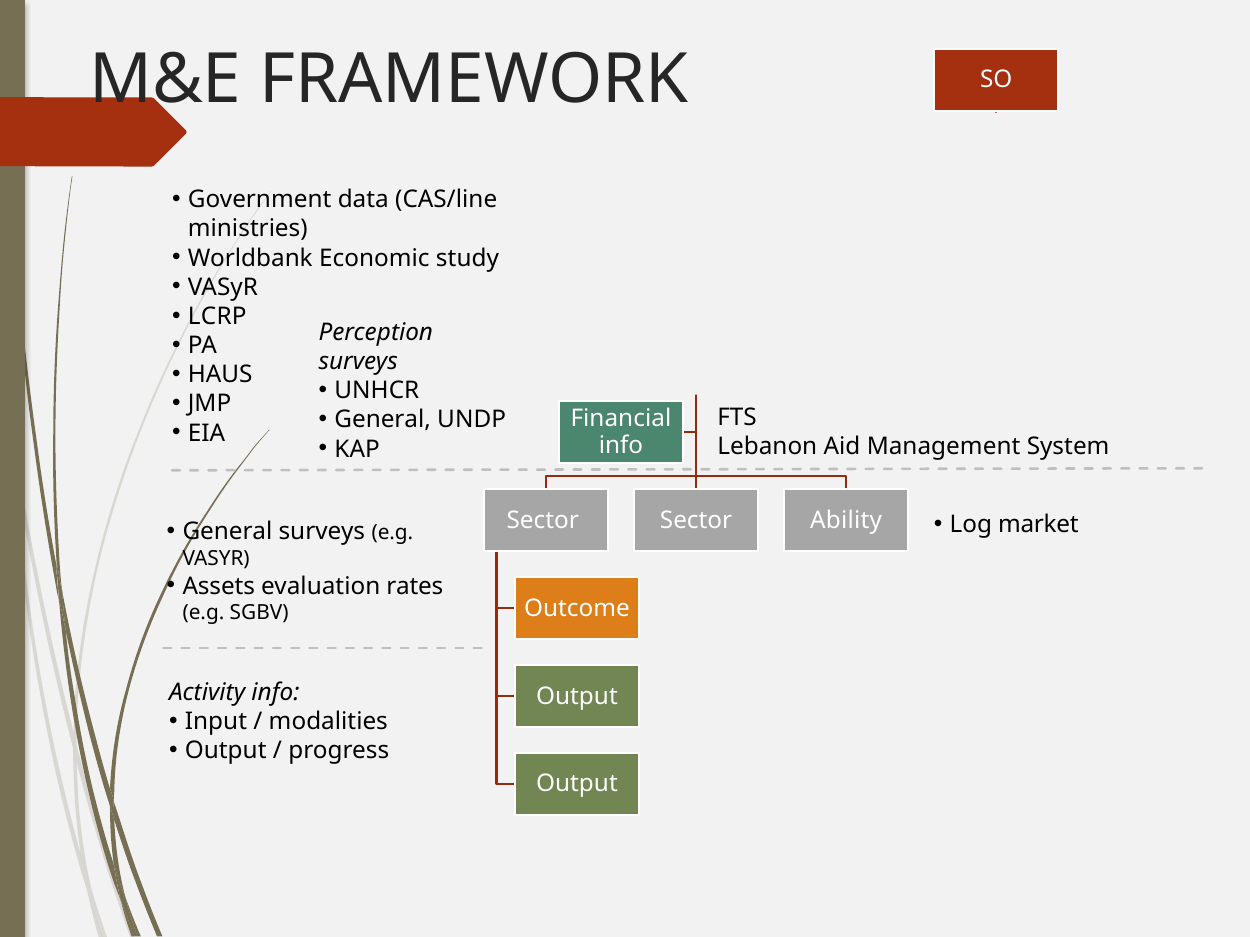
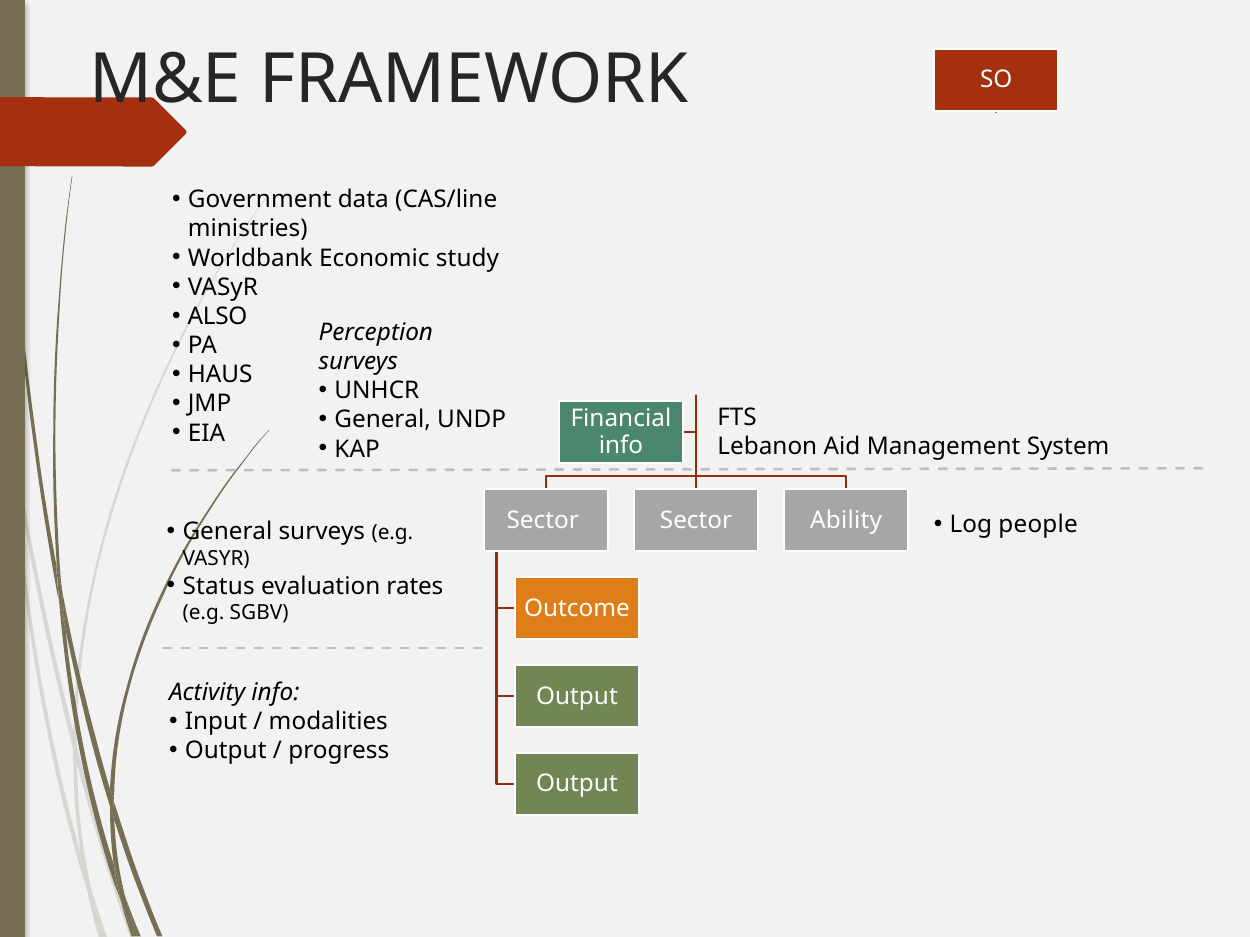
LCRP: LCRP -> ALSO
market: market -> people
Assets: Assets -> Status
